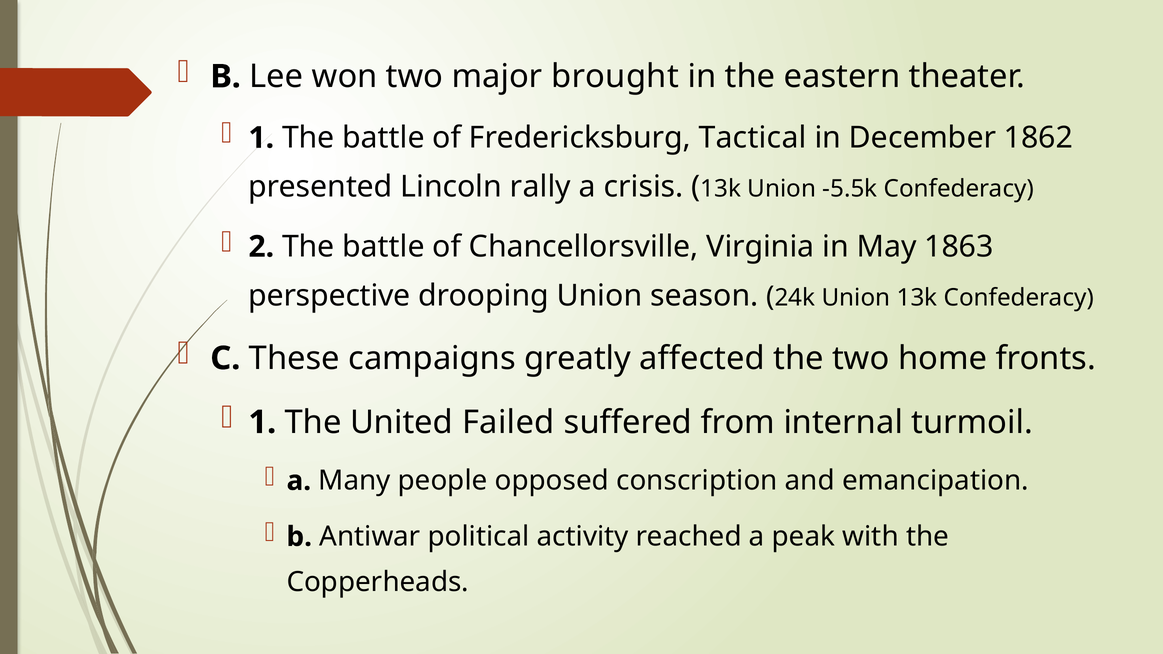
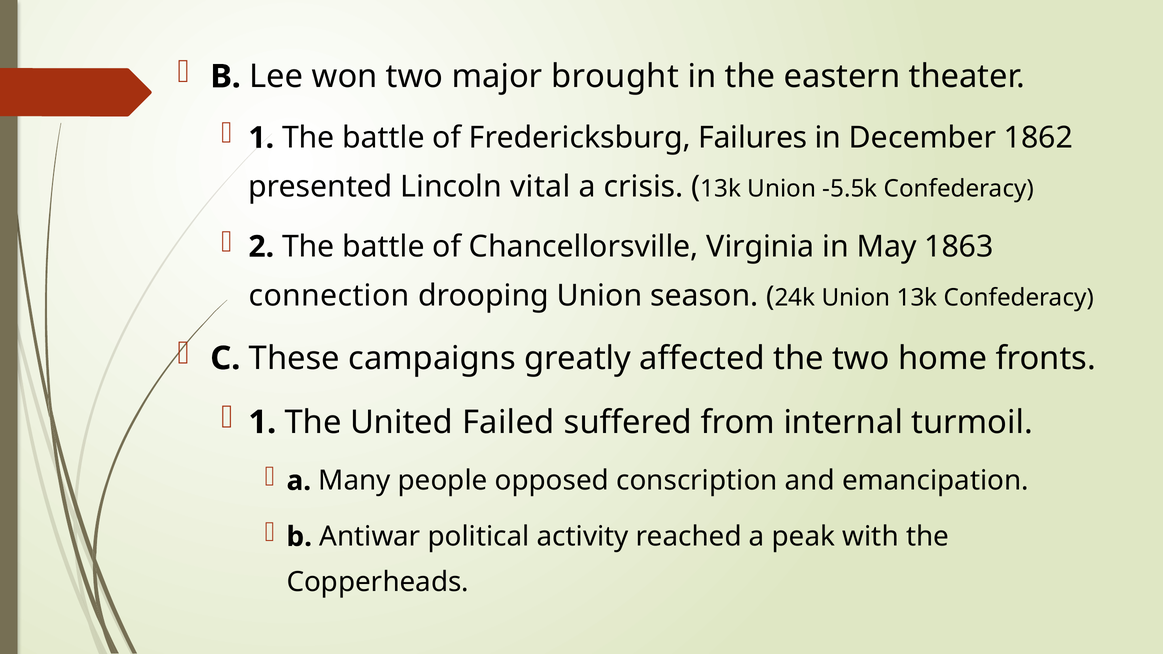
Tactical: Tactical -> Failures
rally: rally -> vital
perspective: perspective -> connection
